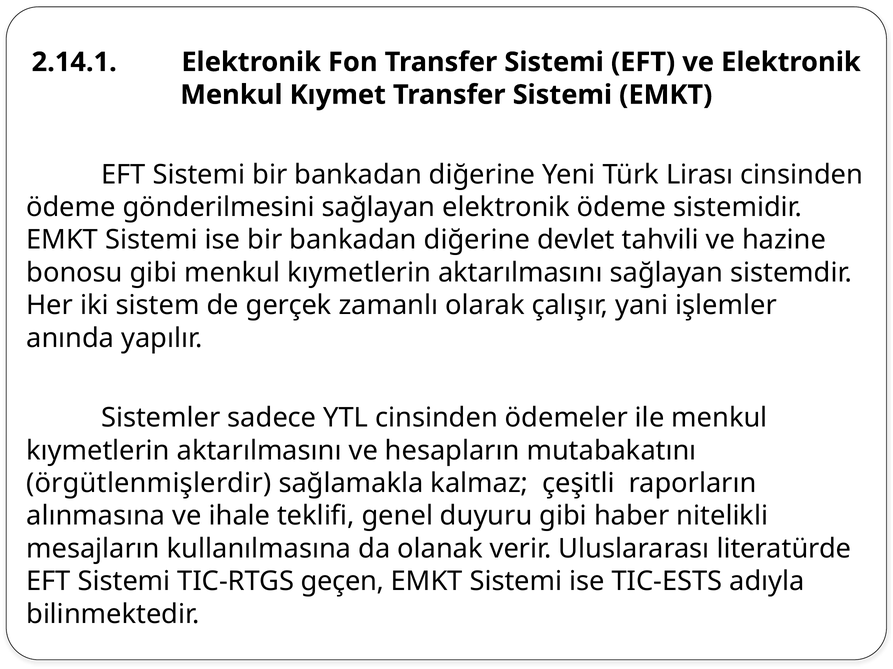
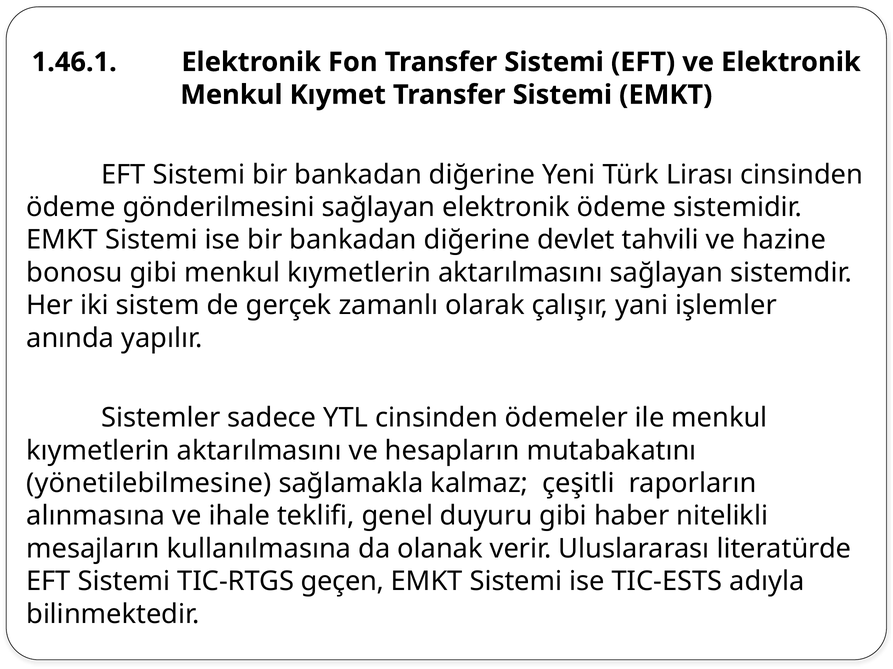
2.14.1: 2.14.1 -> 1.46.1
örgütlenmişlerdir: örgütlenmişlerdir -> yönetilebilmesine
